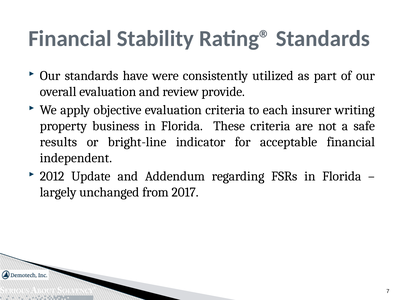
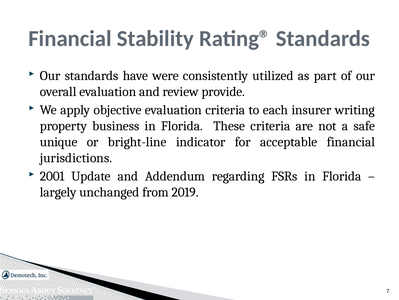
results: results -> unique
independent: independent -> jurisdictions
2012: 2012 -> 2001
2017: 2017 -> 2019
